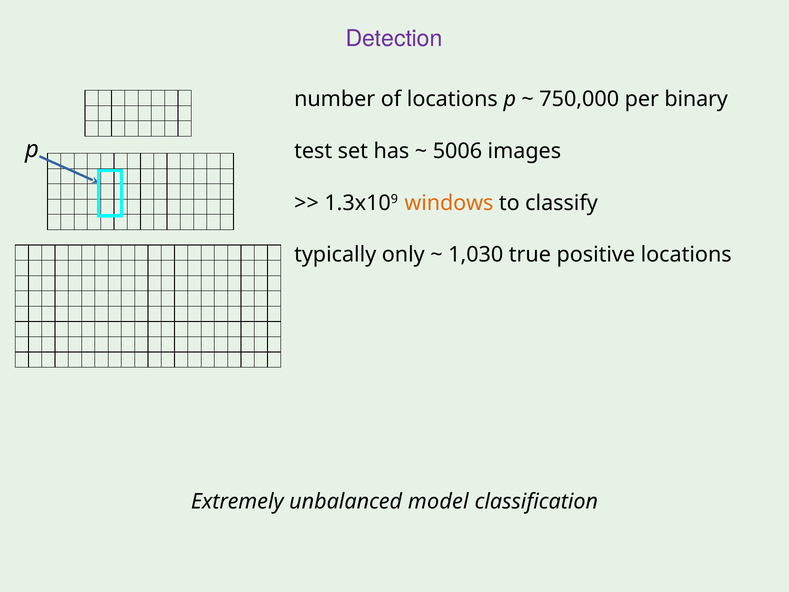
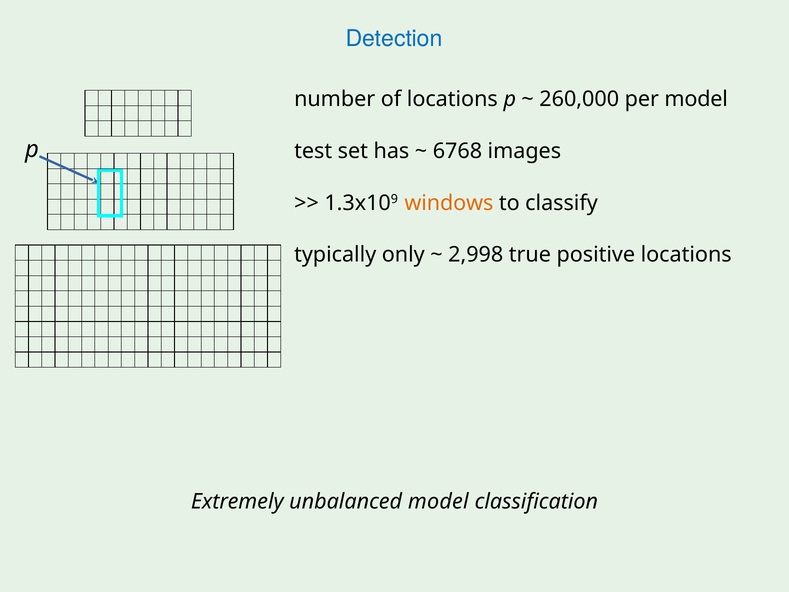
Detection colour: purple -> blue
750,000: 750,000 -> 260,000
per binary: binary -> model
5006: 5006 -> 6768
1,030: 1,030 -> 2,998
